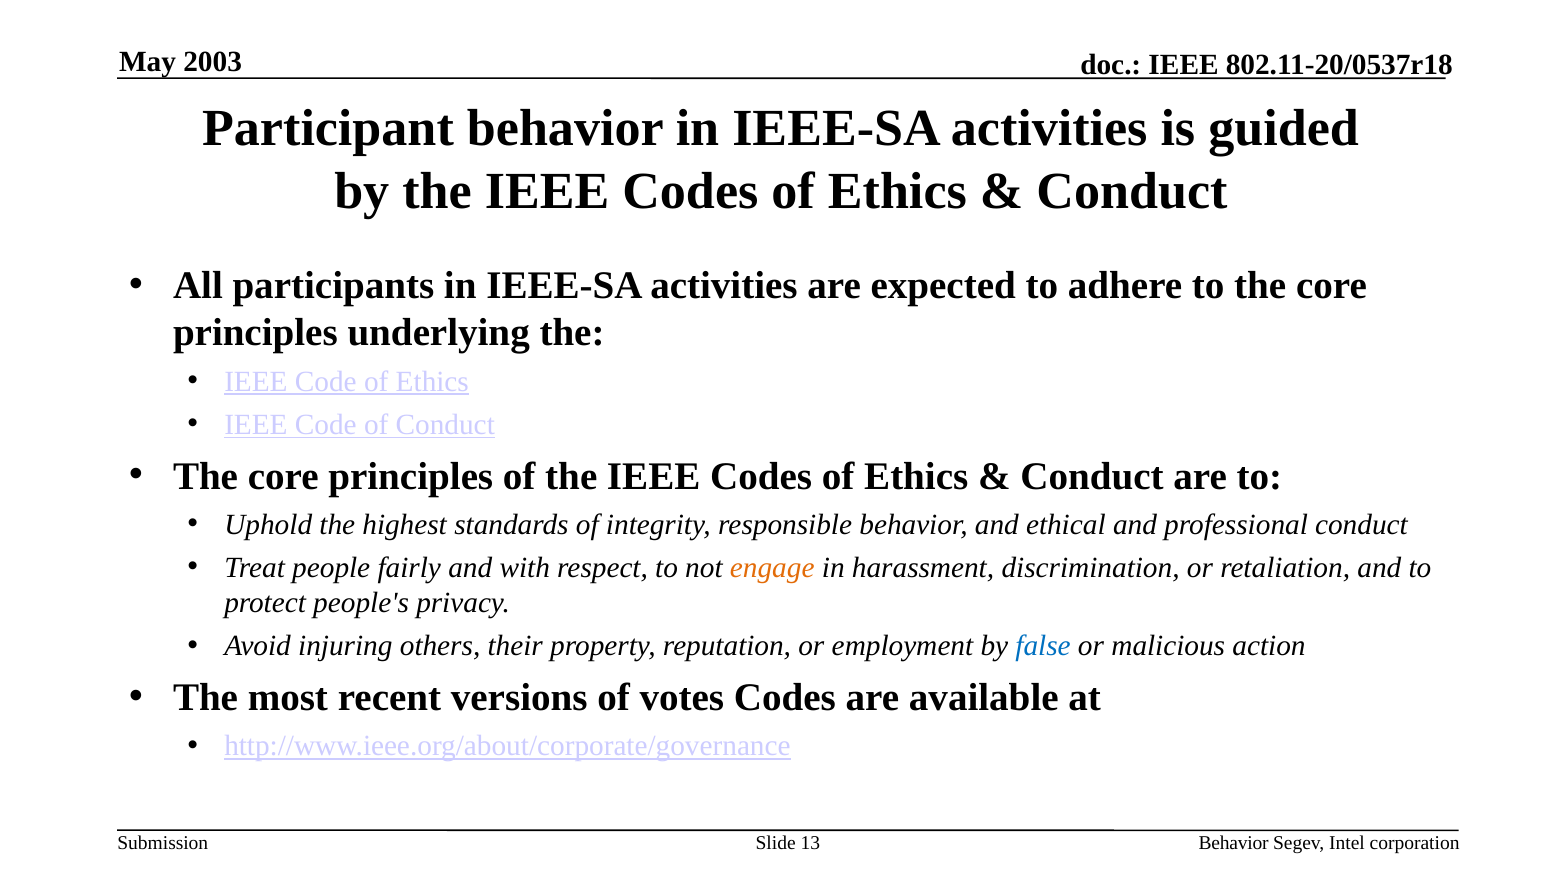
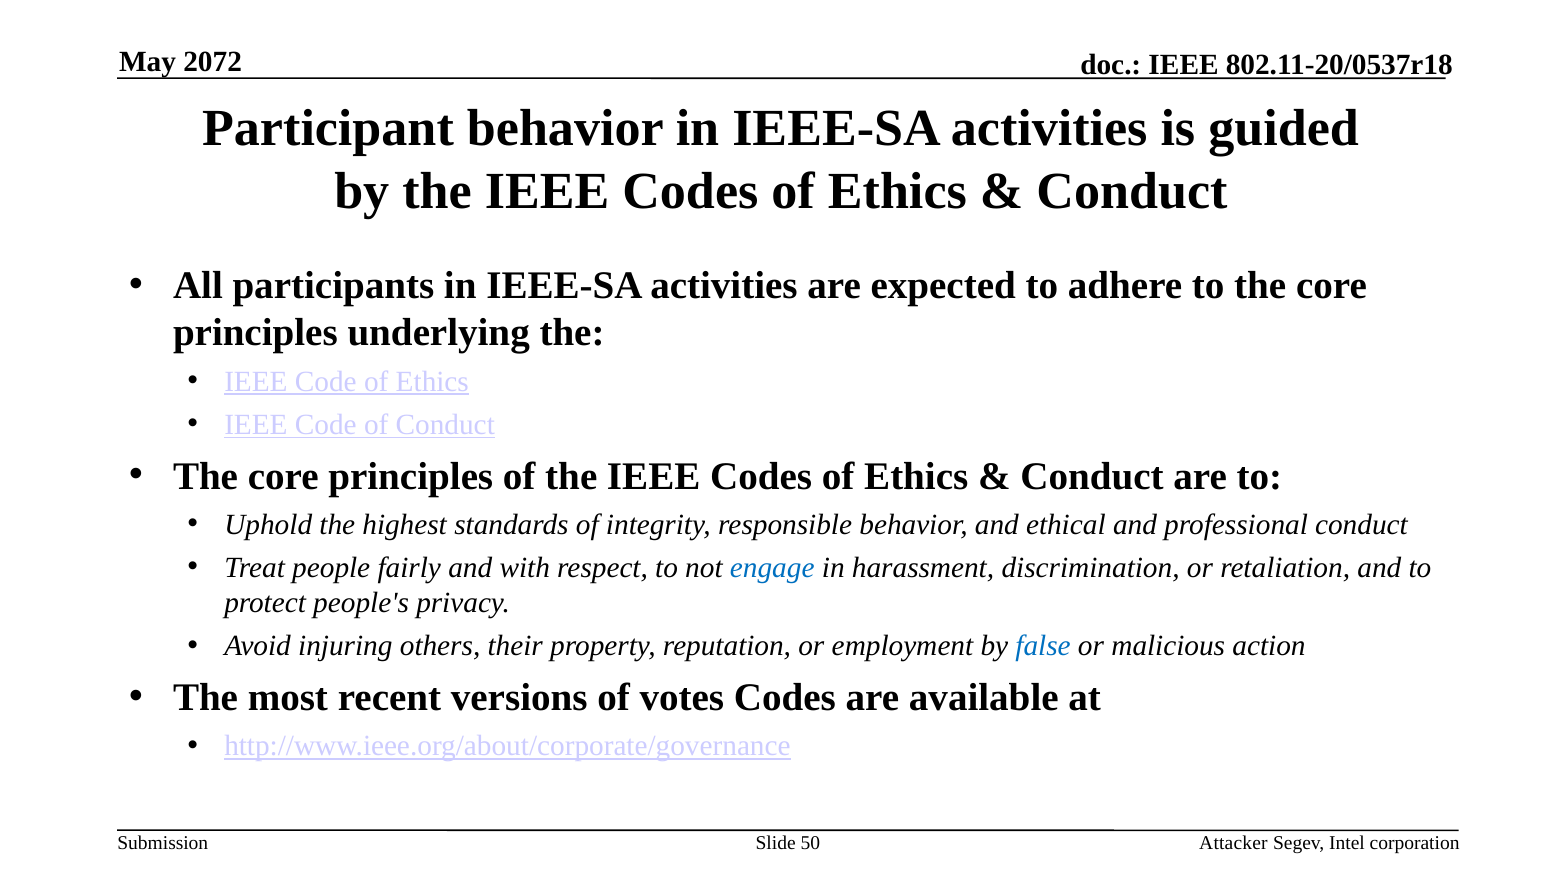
2003: 2003 -> 2072
engage colour: orange -> blue
13: 13 -> 50
Behavior at (1234, 843): Behavior -> Attacker
